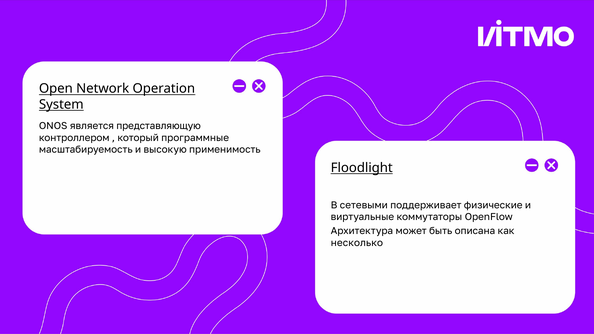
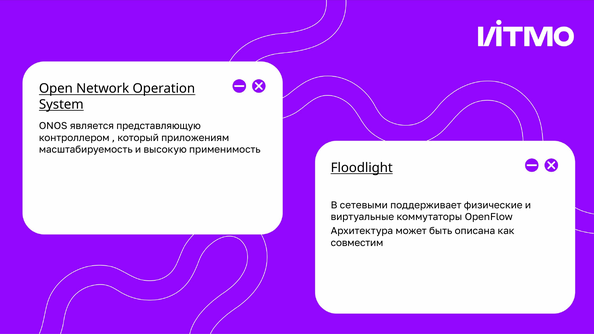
программные: программные -> приложениям
несколько: несколько -> совместим
